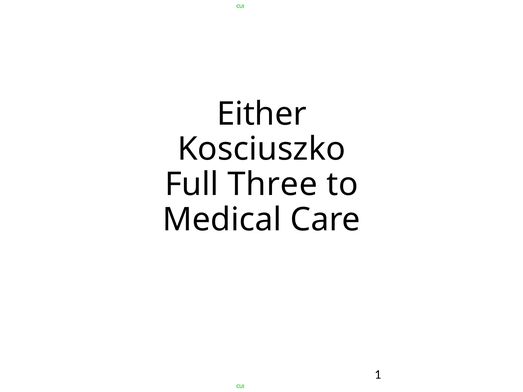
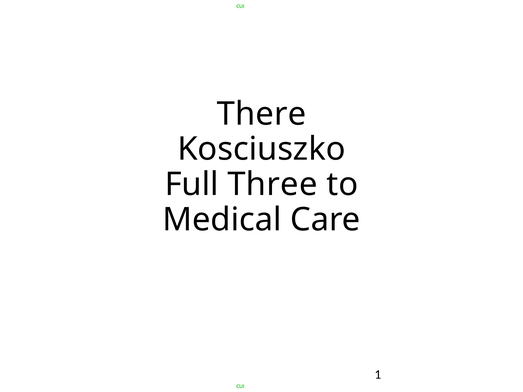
Either: Either -> There
